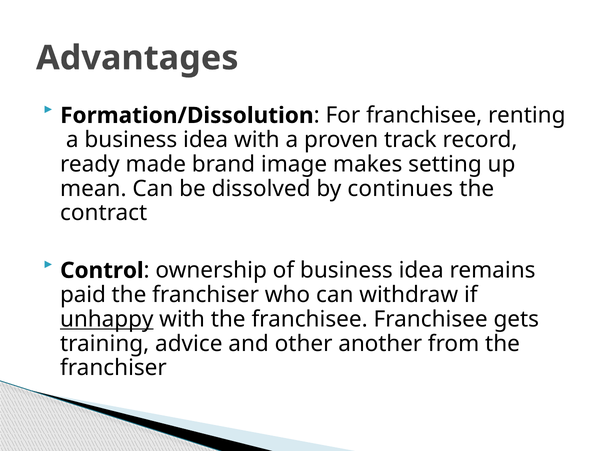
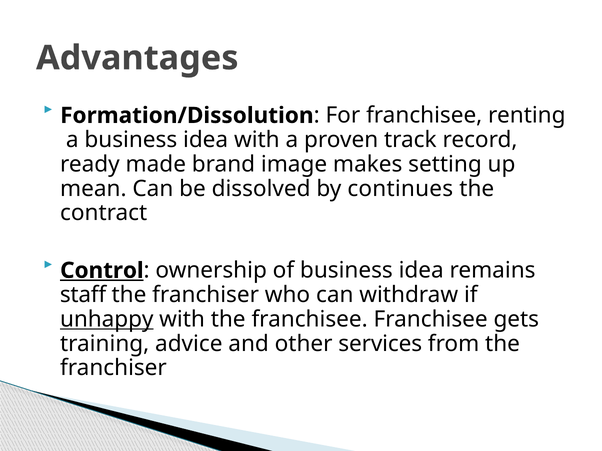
Control underline: none -> present
paid: paid -> staff
another: another -> services
